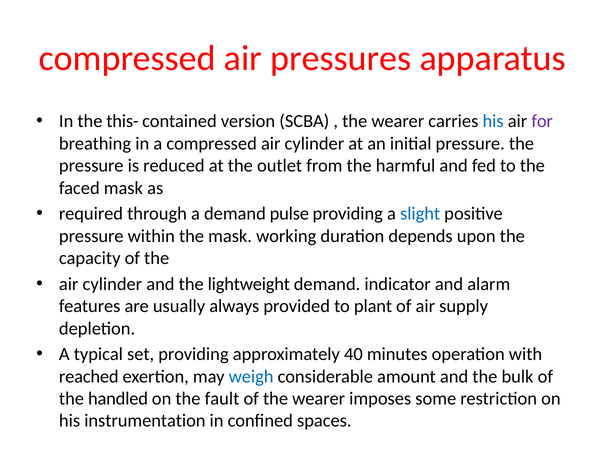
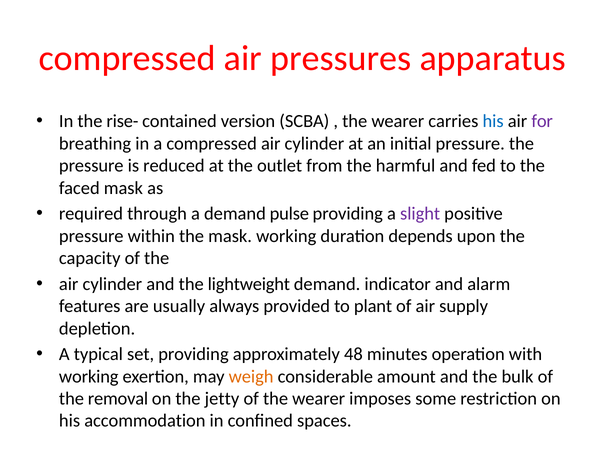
this-: this- -> rise-
slight colour: blue -> purple
40: 40 -> 48
reached at (89, 376): reached -> working
weigh colour: blue -> orange
handled: handled -> removal
fault: fault -> jetty
instrumentation: instrumentation -> accommodation
